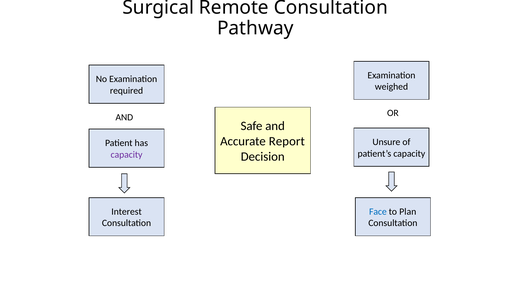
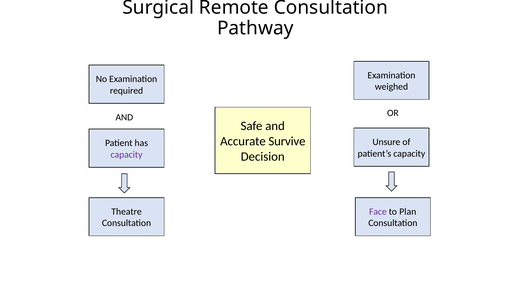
Report: Report -> Survive
Interest: Interest -> Theatre
Face colour: blue -> purple
